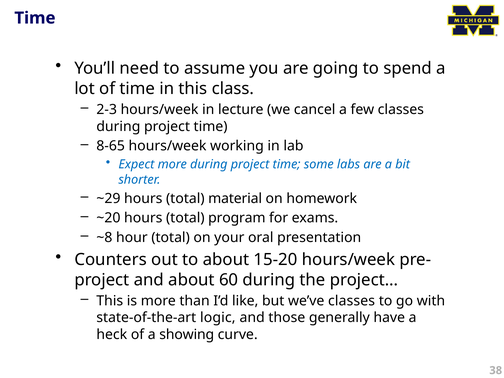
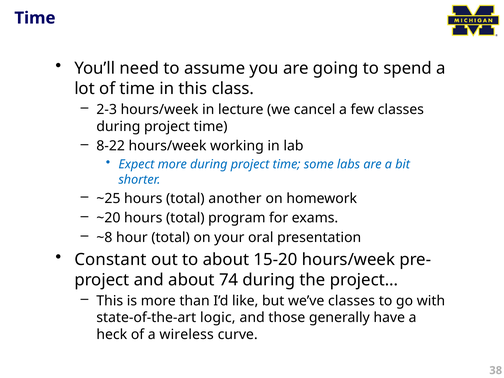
8-65: 8-65 -> 8-22
~29: ~29 -> ~25
material: material -> another
Counters: Counters -> Constant
60: 60 -> 74
showing: showing -> wireless
